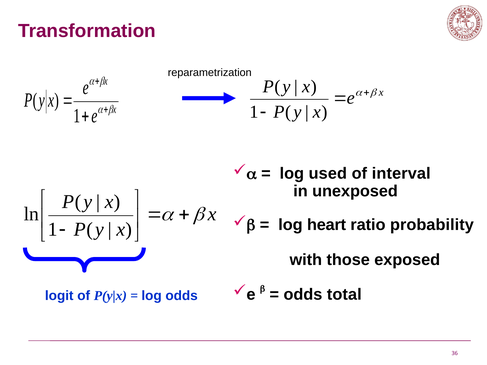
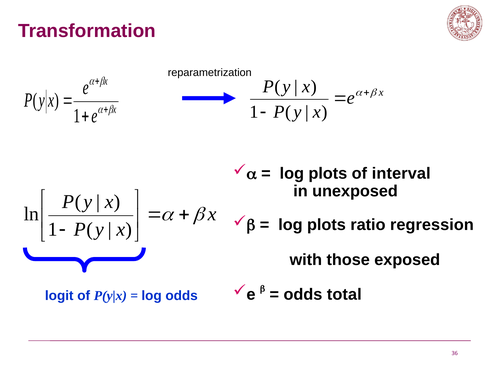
used at (328, 174): used -> plots
heart at (327, 225): heart -> plots
probability: probability -> regression
